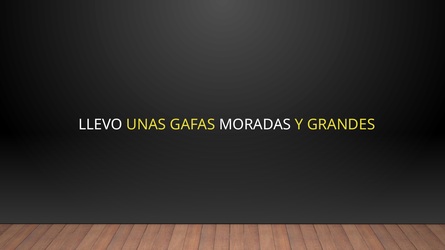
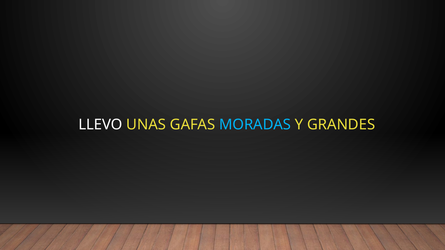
MORADAS colour: white -> light blue
